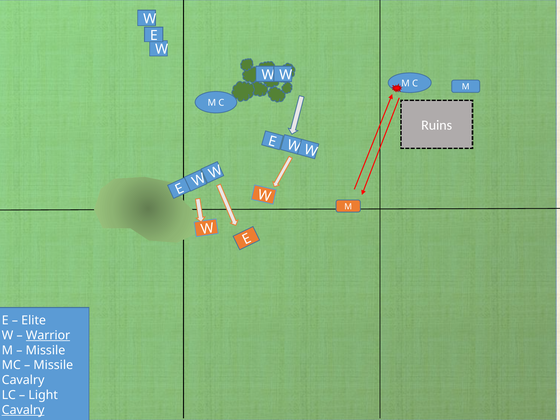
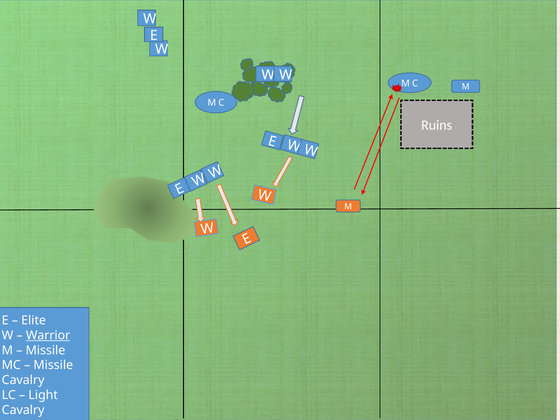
Cavalry at (23, 410) underline: present -> none
